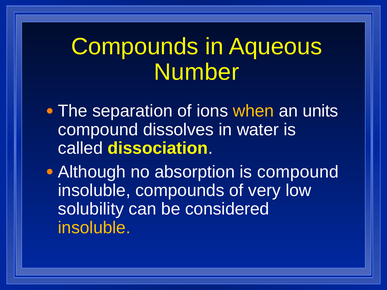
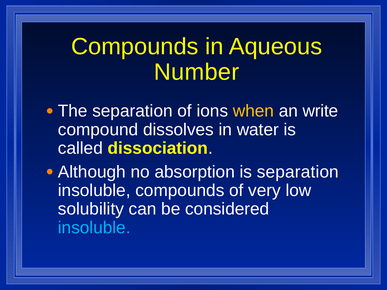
units: units -> write
is compound: compound -> separation
insoluble at (94, 228) colour: yellow -> light blue
